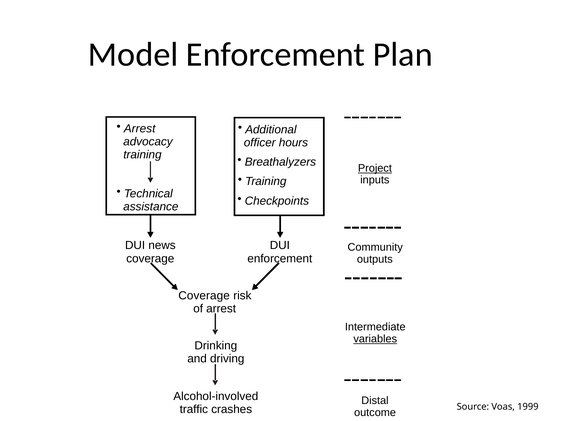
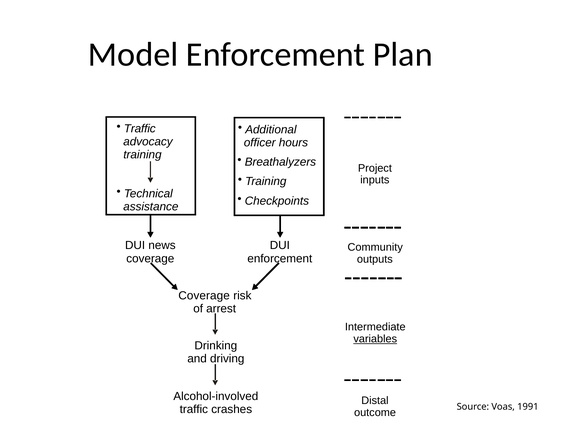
Arrest at (140, 128): Arrest -> Traffic
Project underline: present -> none
1999: 1999 -> 1991
